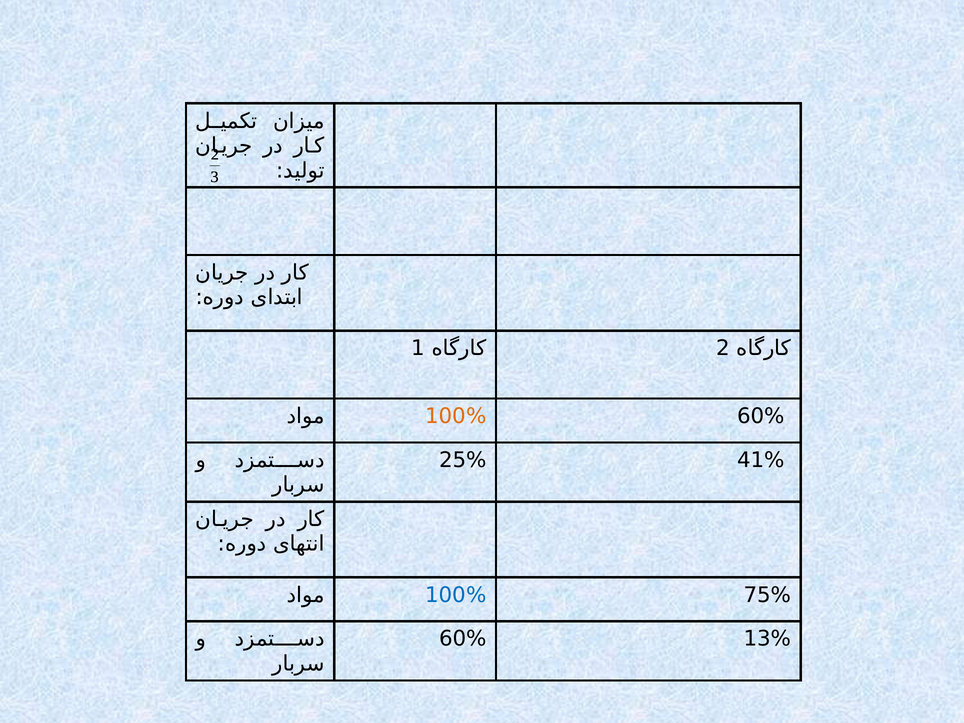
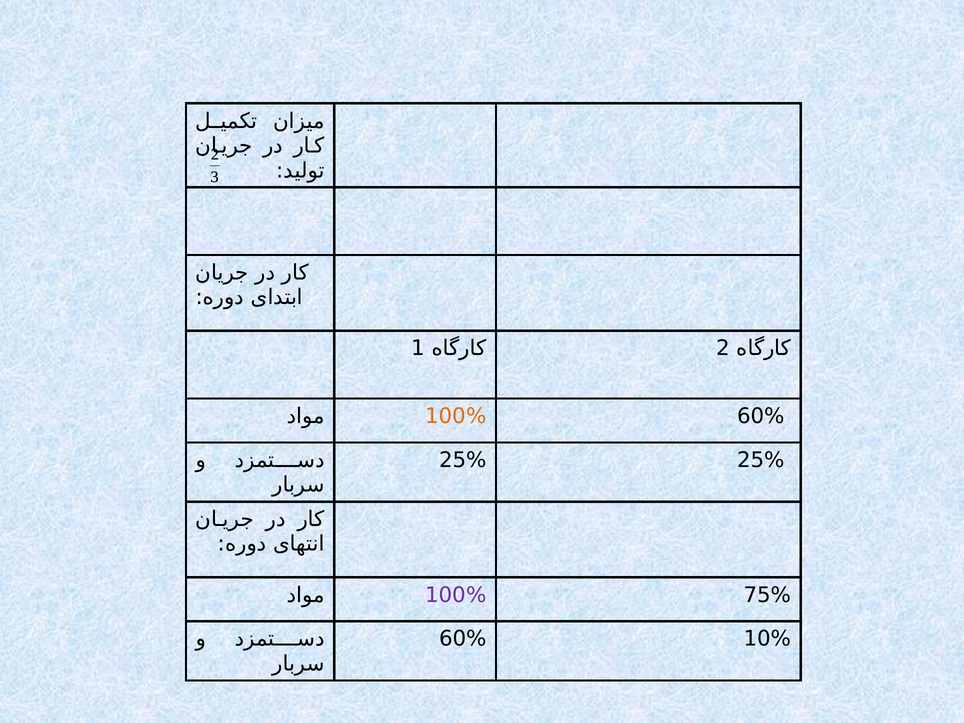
25% 41%: 41% -> 25%
100% at (456, 595) colour: blue -> purple
13%: 13% -> 10%
